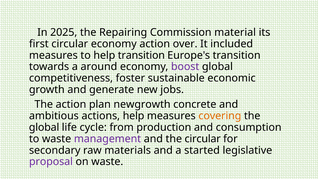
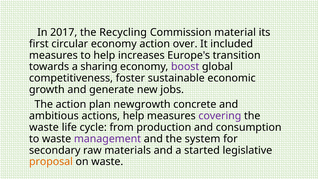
2025: 2025 -> 2017
Repairing: Repairing -> Recycling
help transition: transition -> increases
around: around -> sharing
covering colour: orange -> purple
global at (44, 127): global -> waste
the circular: circular -> system
proposal colour: purple -> orange
